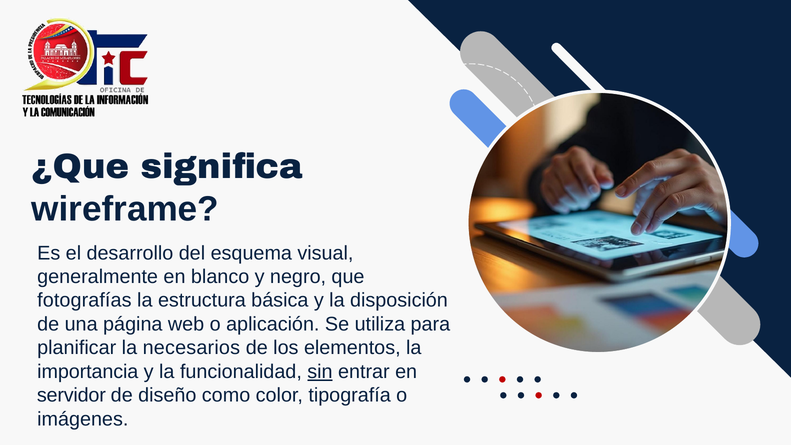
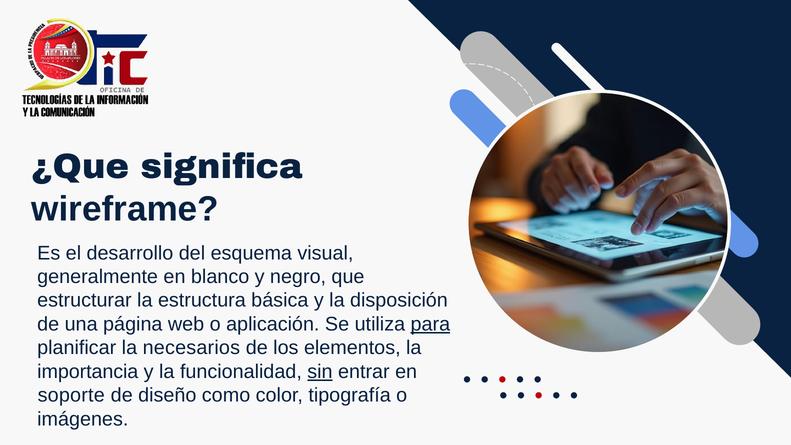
fotografías: fotografías -> estructurar
para underline: none -> present
servidor: servidor -> soporte
